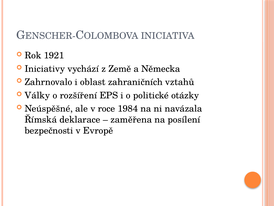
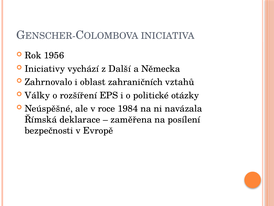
1921: 1921 -> 1956
Země: Země -> Další
